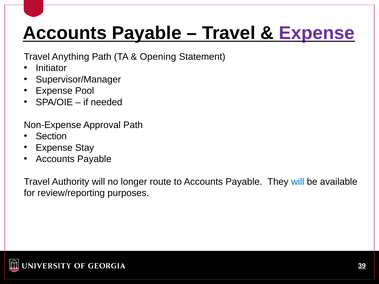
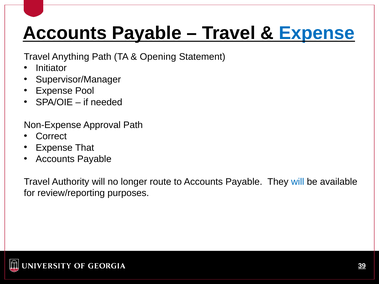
Expense at (317, 33) colour: purple -> blue
Section: Section -> Correct
Stay: Stay -> That
